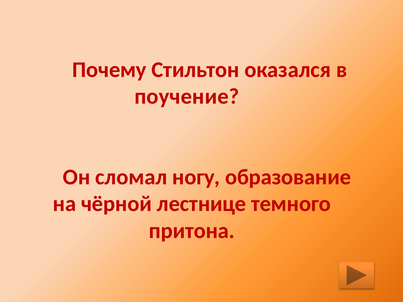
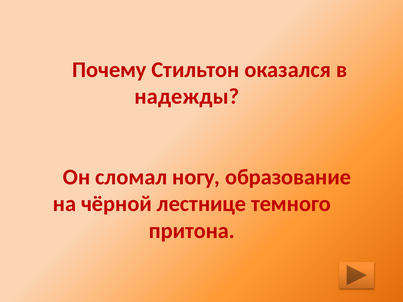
поучение: поучение -> надежды
